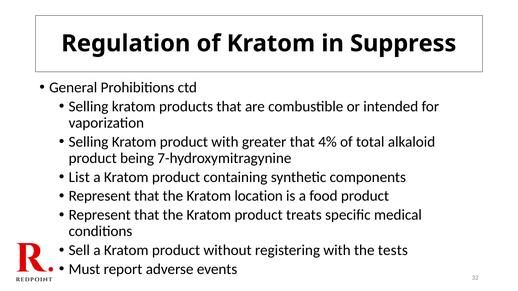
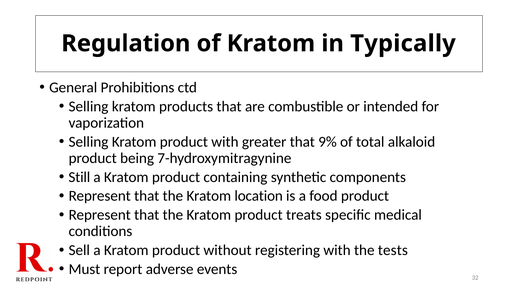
Suppress: Suppress -> Typically
4%: 4% -> 9%
List: List -> Still
